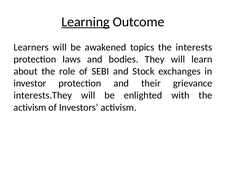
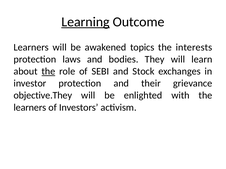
the at (48, 72) underline: none -> present
interests.They: interests.They -> objective.They
activism at (30, 108): activism -> learners
